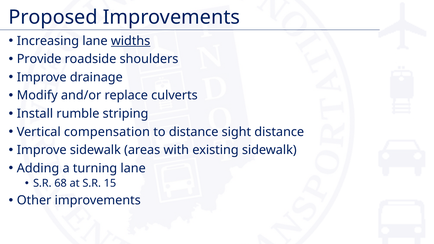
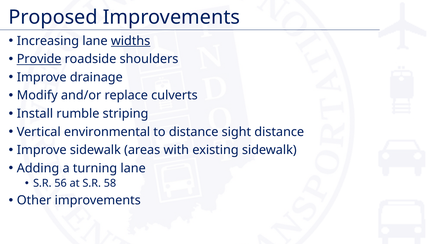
Provide underline: none -> present
compensation: compensation -> environmental
68: 68 -> 56
15: 15 -> 58
